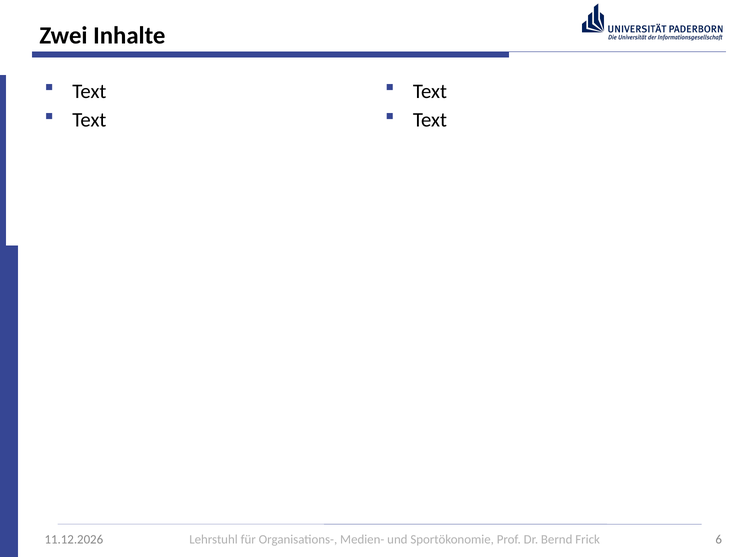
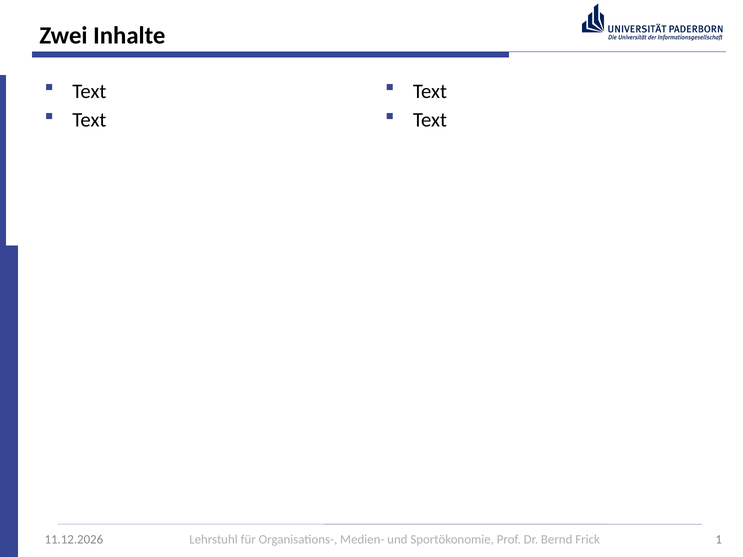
6: 6 -> 1
